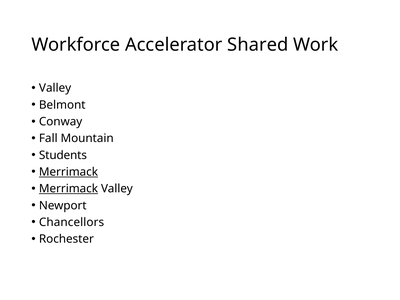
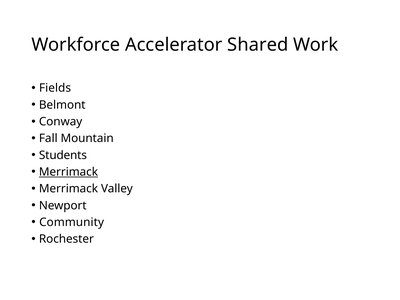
Valley at (55, 88): Valley -> Fields
Merrimack at (69, 189) underline: present -> none
Chancellors: Chancellors -> Community
